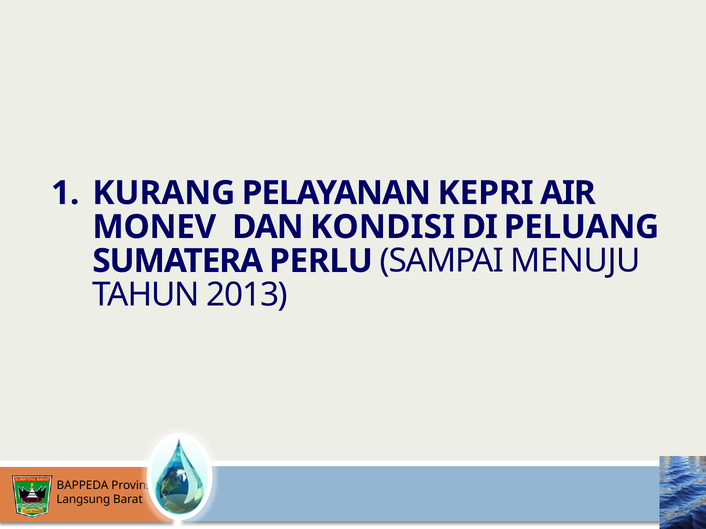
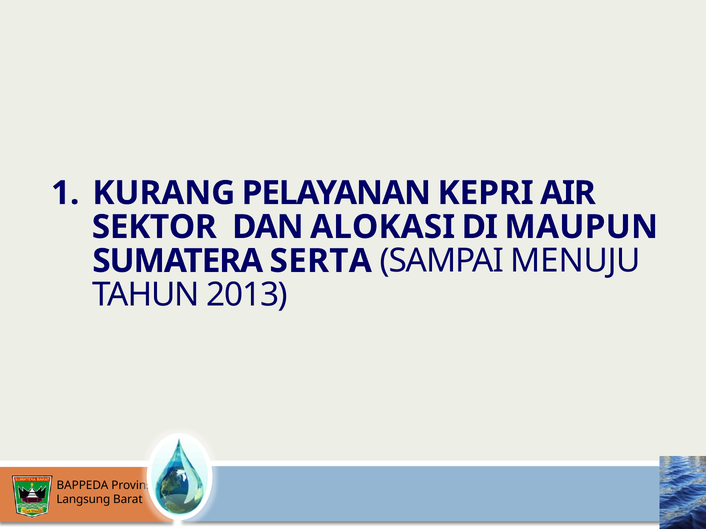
MONEV: MONEV -> SEKTOR
KONDISI: KONDISI -> ALOKASI
PELUANG: PELUANG -> MAUPUN
PERLU: PERLU -> SERTA
